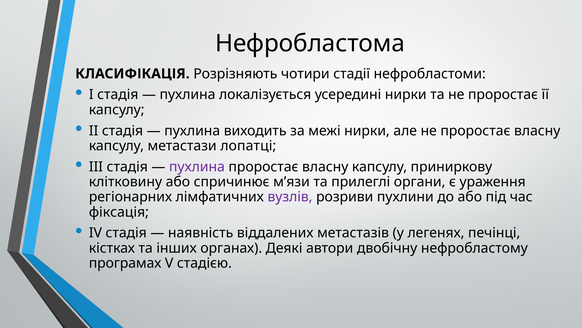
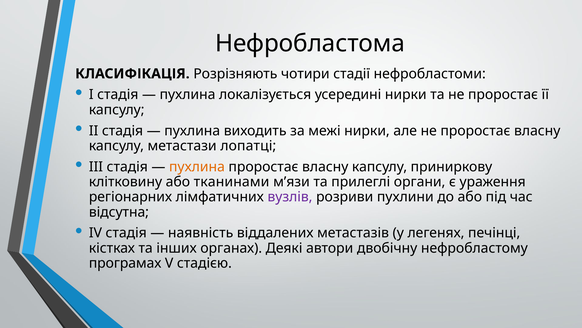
пухлина at (197, 166) colour: purple -> orange
спричинює: спричинює -> тканинами
фіксація: фіксація -> відсутна
